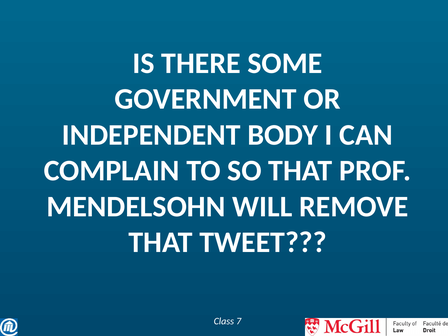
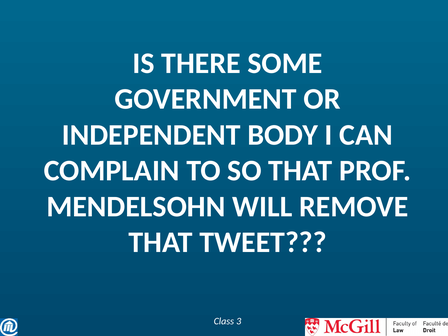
7: 7 -> 3
